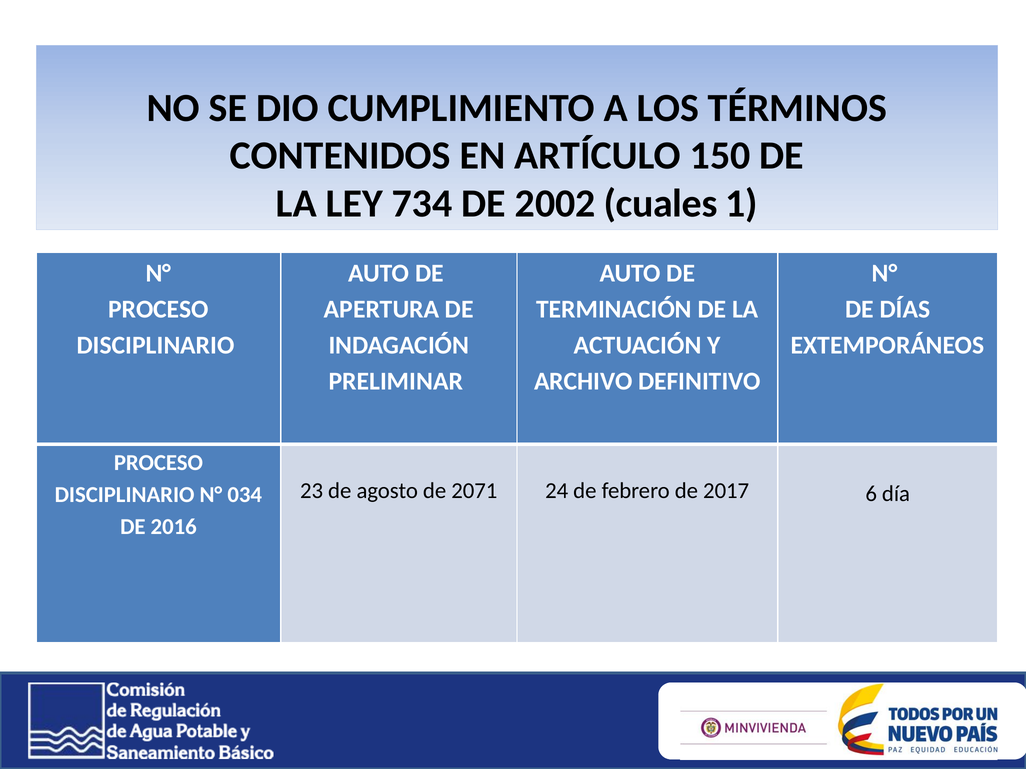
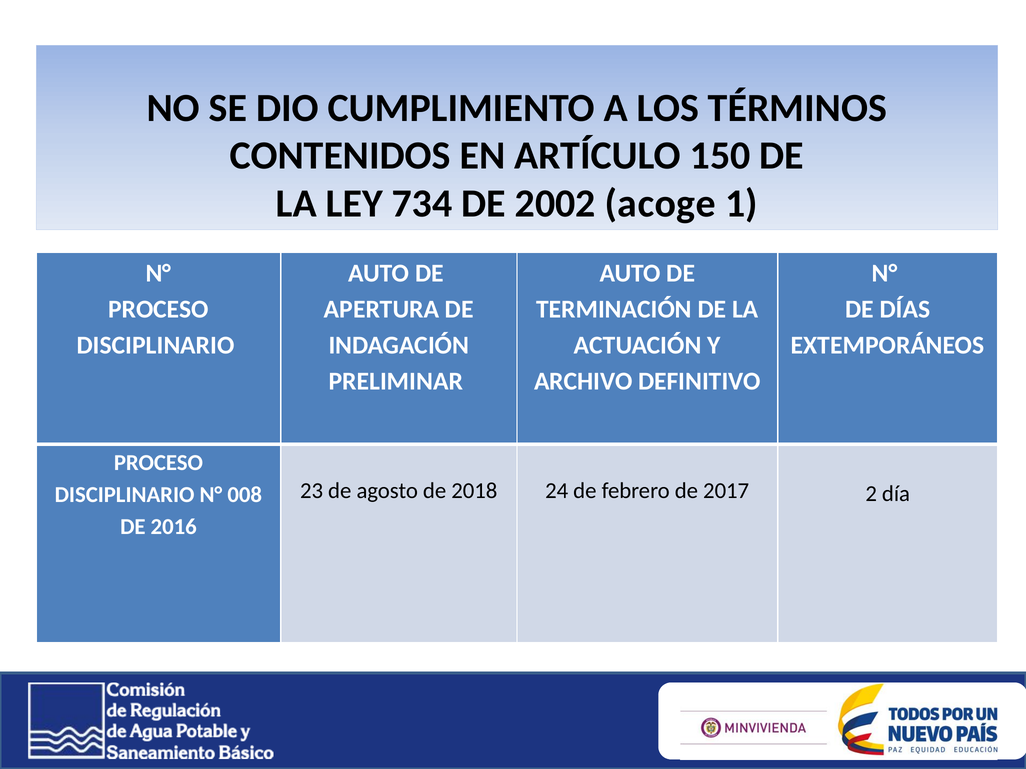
cuales: cuales -> acoge
2071: 2071 -> 2018
6: 6 -> 2
034: 034 -> 008
